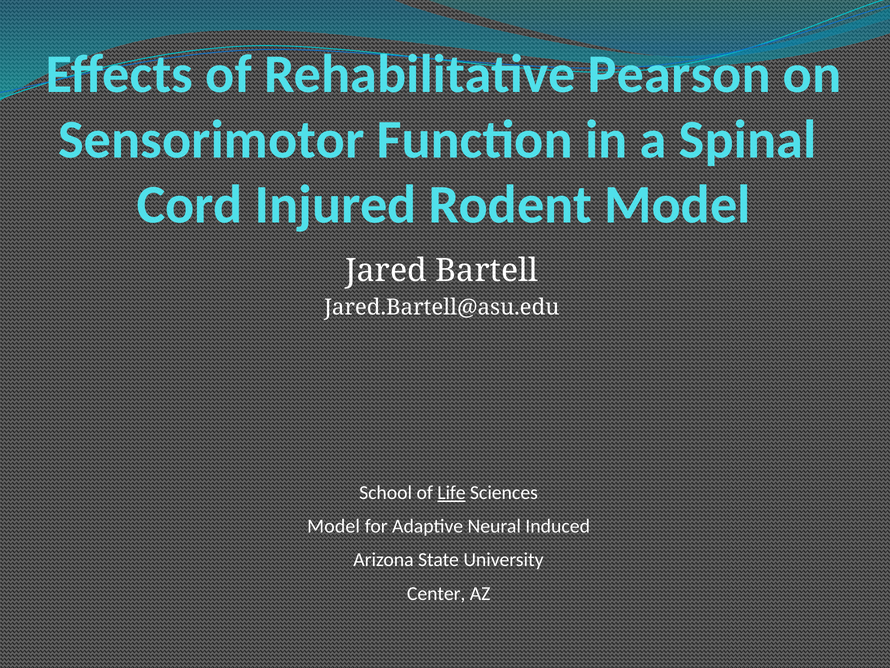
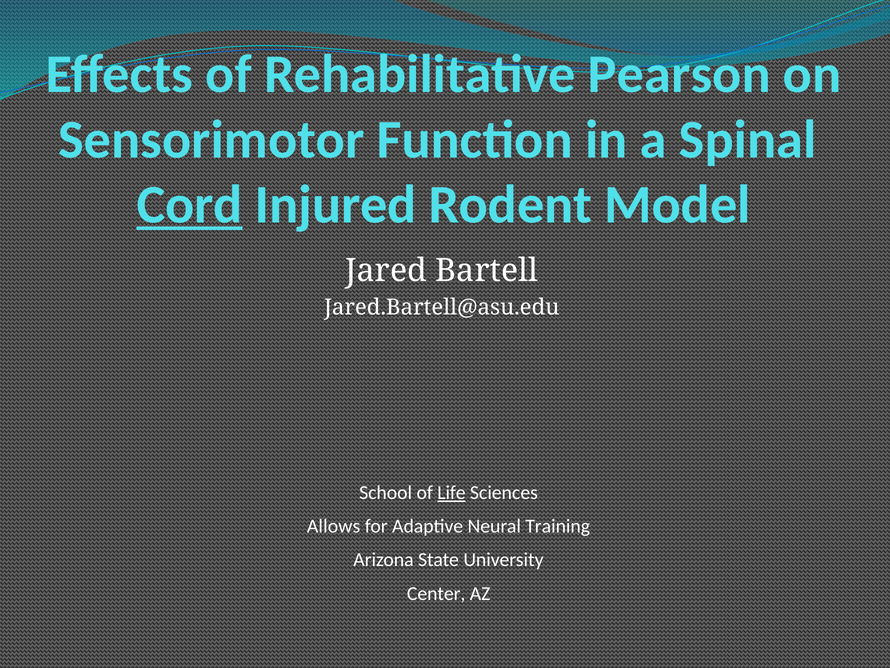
Cord underline: none -> present
Model at (334, 526): Model -> Allows
Induced: Induced -> Training
